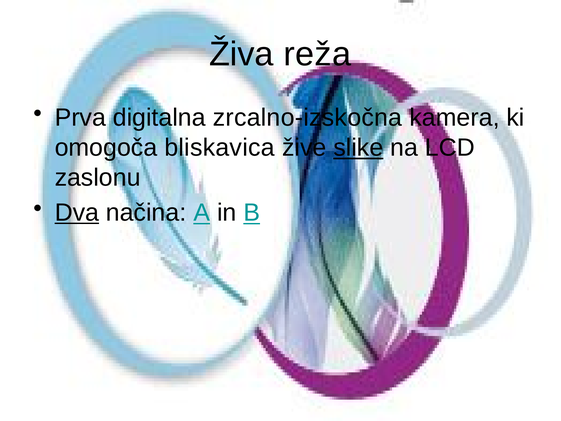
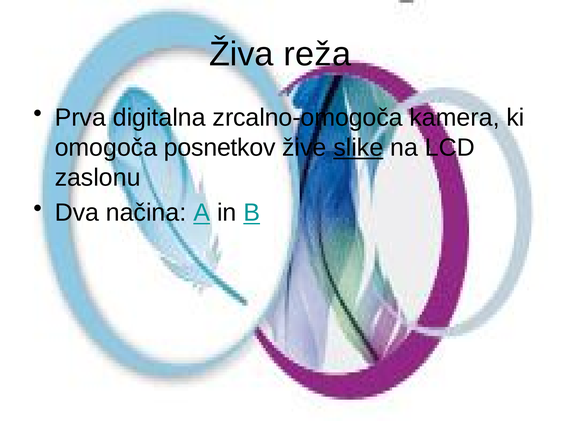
zrcalno-izskočna: zrcalno-izskočna -> zrcalno-omogoča
bliskavica: bliskavica -> posnetkov
Dva underline: present -> none
